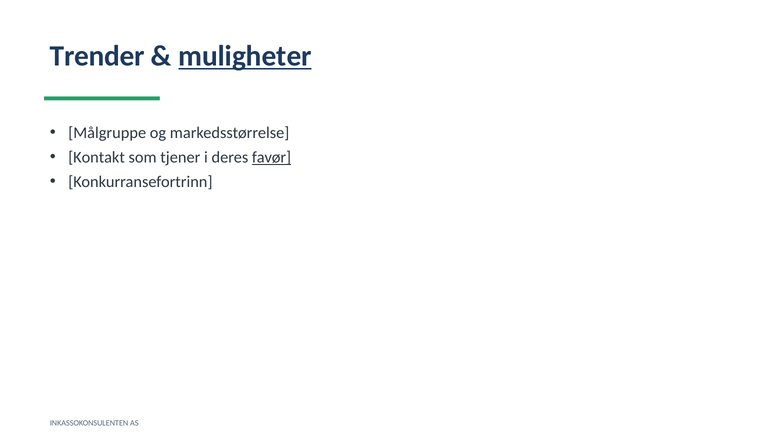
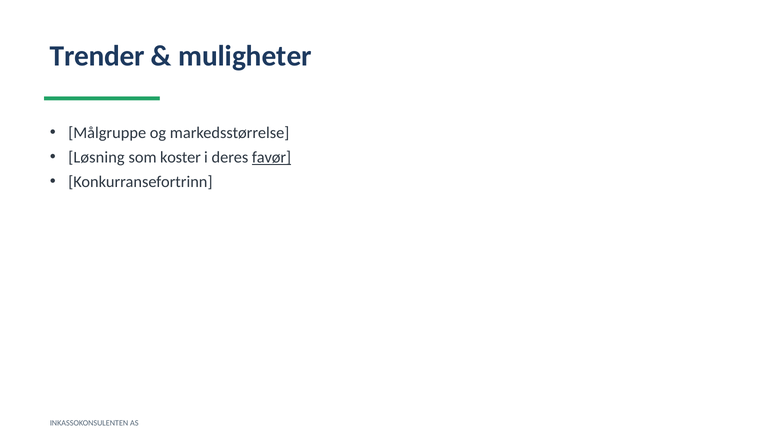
muligheter underline: present -> none
Kontakt: Kontakt -> Løsning
tjener: tjener -> koster
